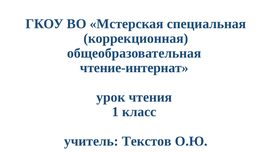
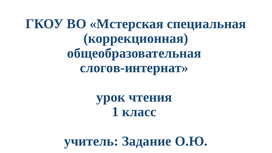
чтение-интернат: чтение-интернат -> слогов-интернат
Текстов: Текстов -> Задание
